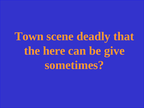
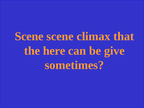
Town at (29, 36): Town -> Scene
deadly: deadly -> climax
